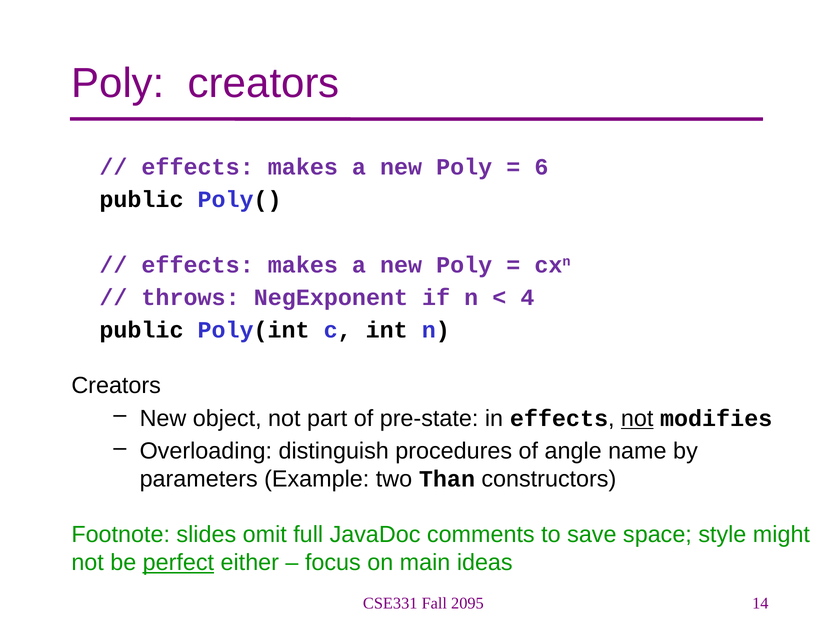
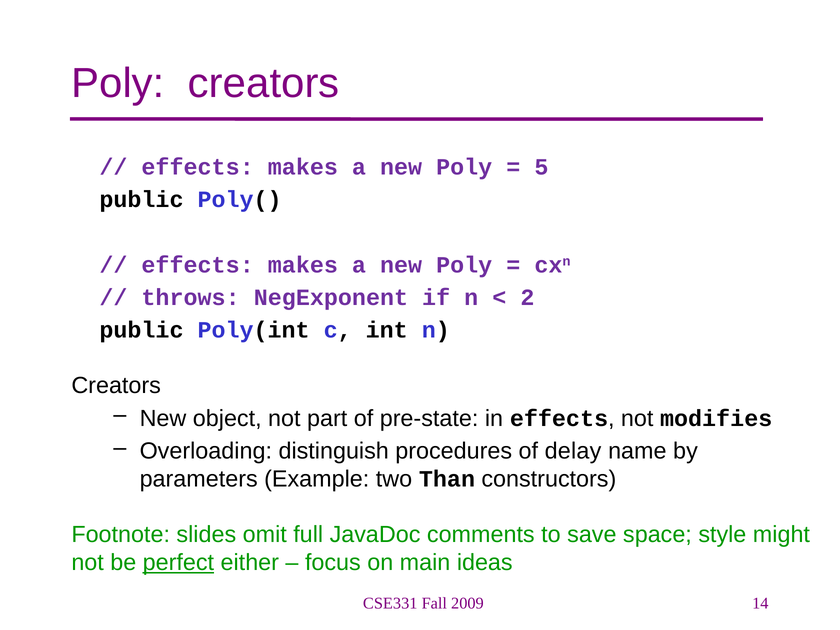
6: 6 -> 5
4: 4 -> 2
not at (637, 418) underline: present -> none
angle: angle -> delay
2095: 2095 -> 2009
